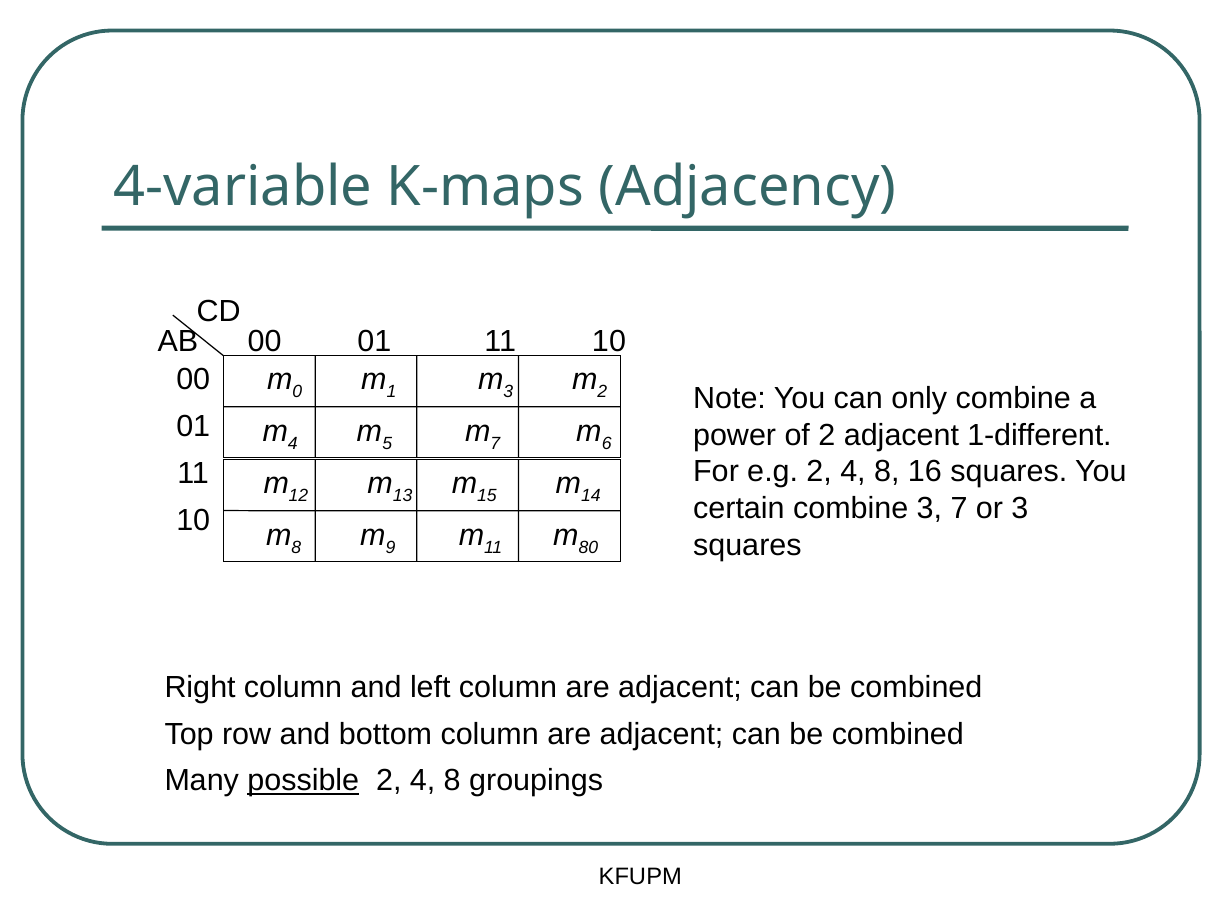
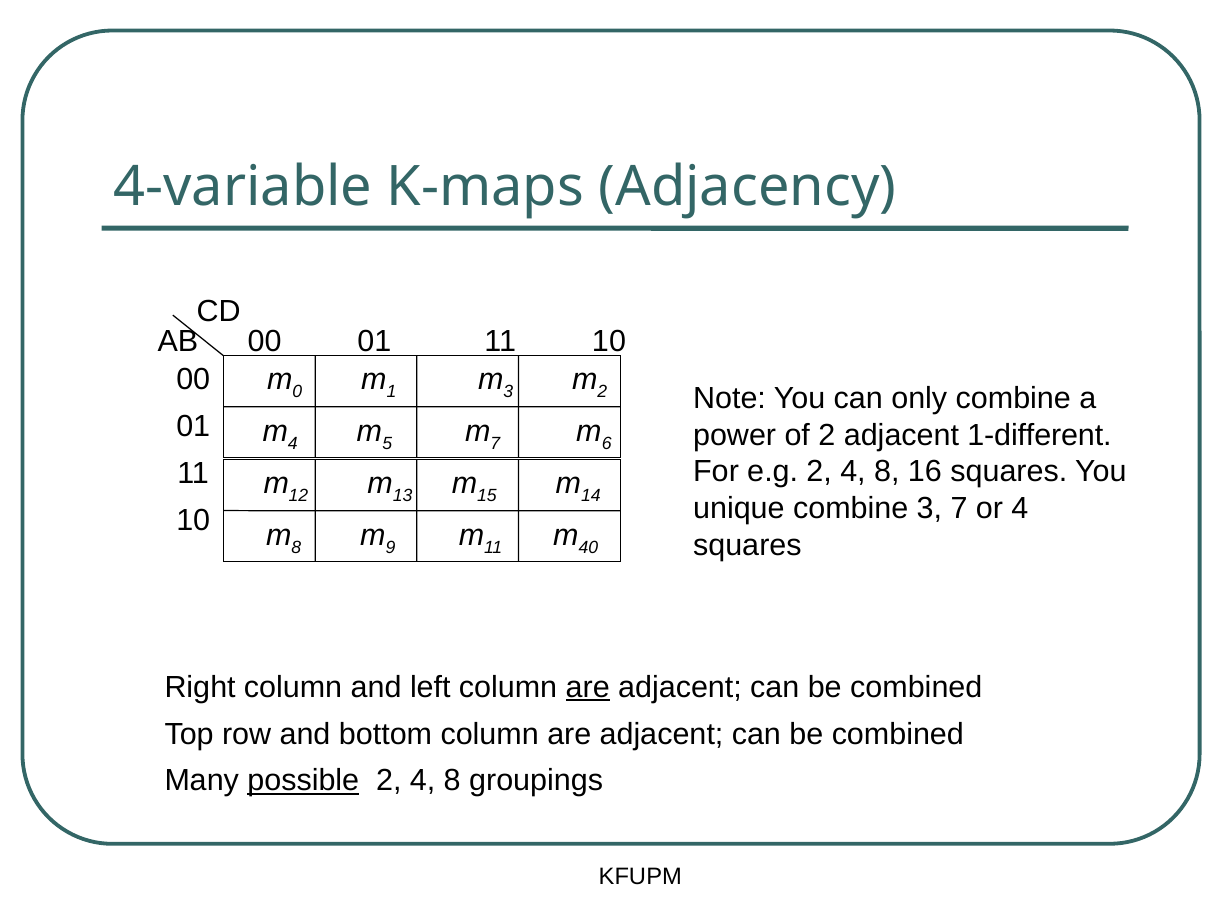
certain: certain -> unique
or 3: 3 -> 4
80: 80 -> 40
are at (588, 687) underline: none -> present
